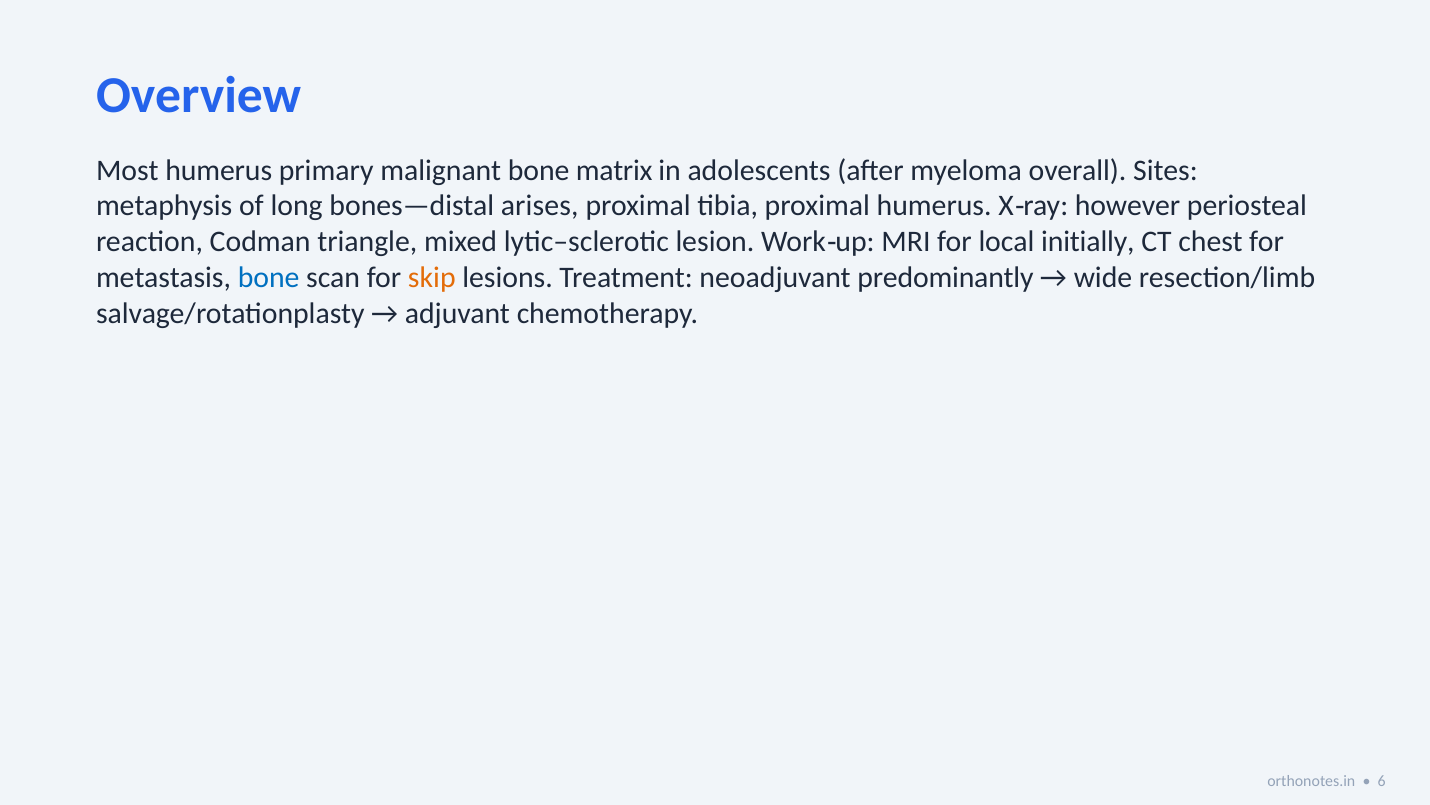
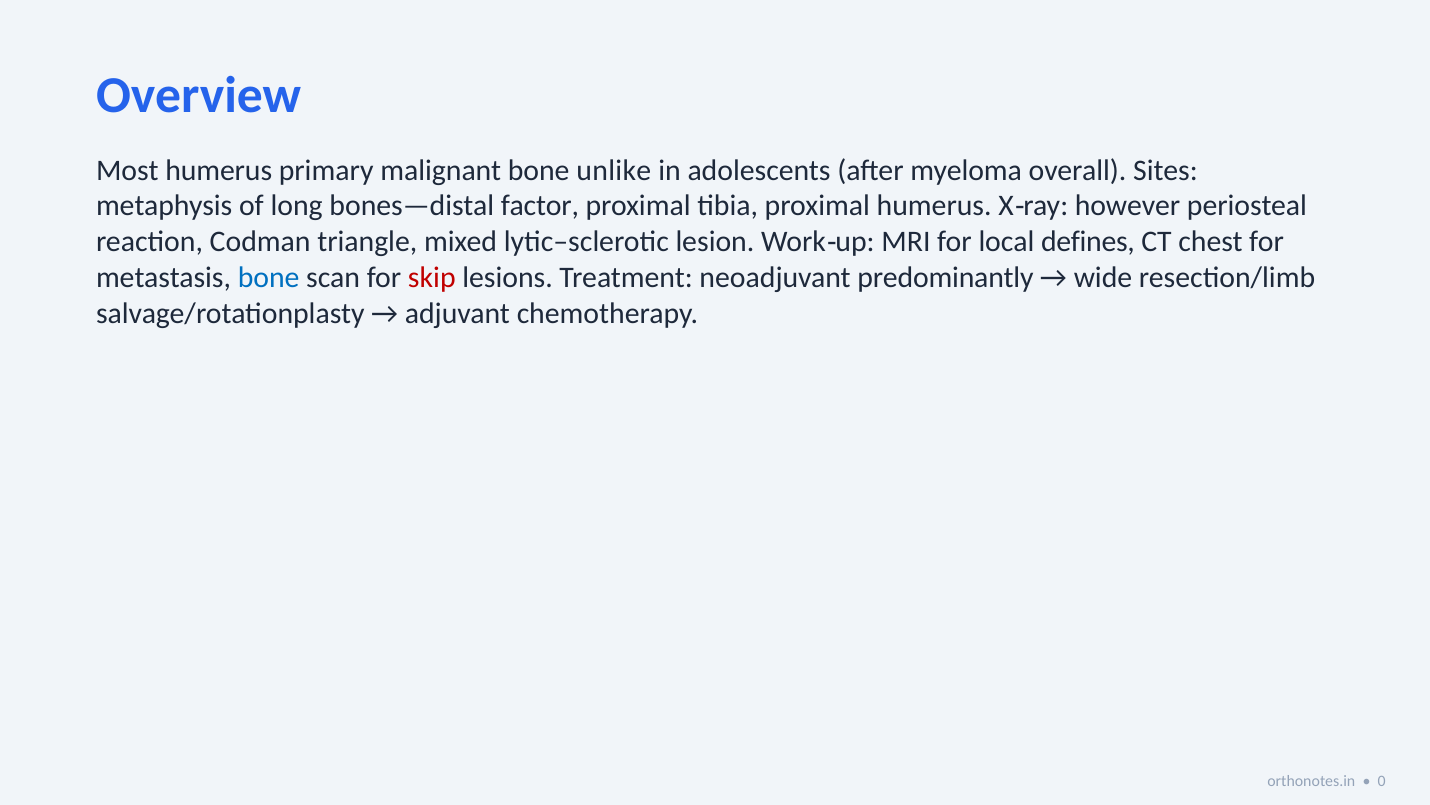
matrix: matrix -> unlike
arises: arises -> factor
initially: initially -> defines
skip colour: orange -> red
6: 6 -> 0
